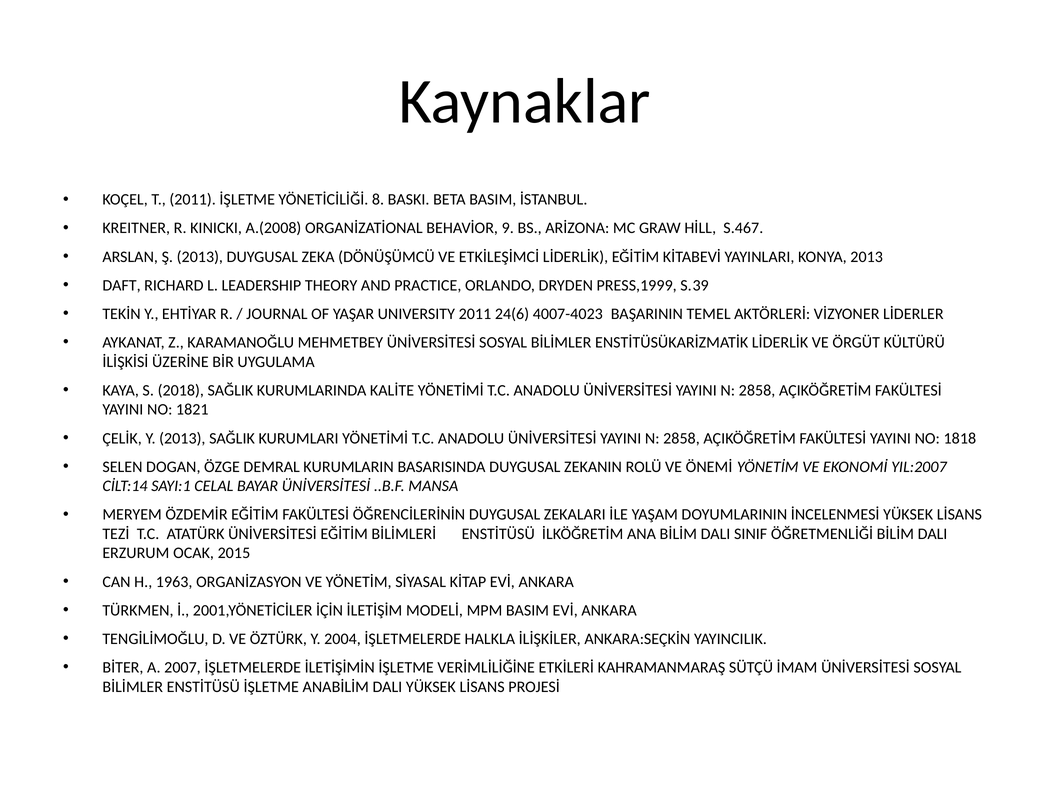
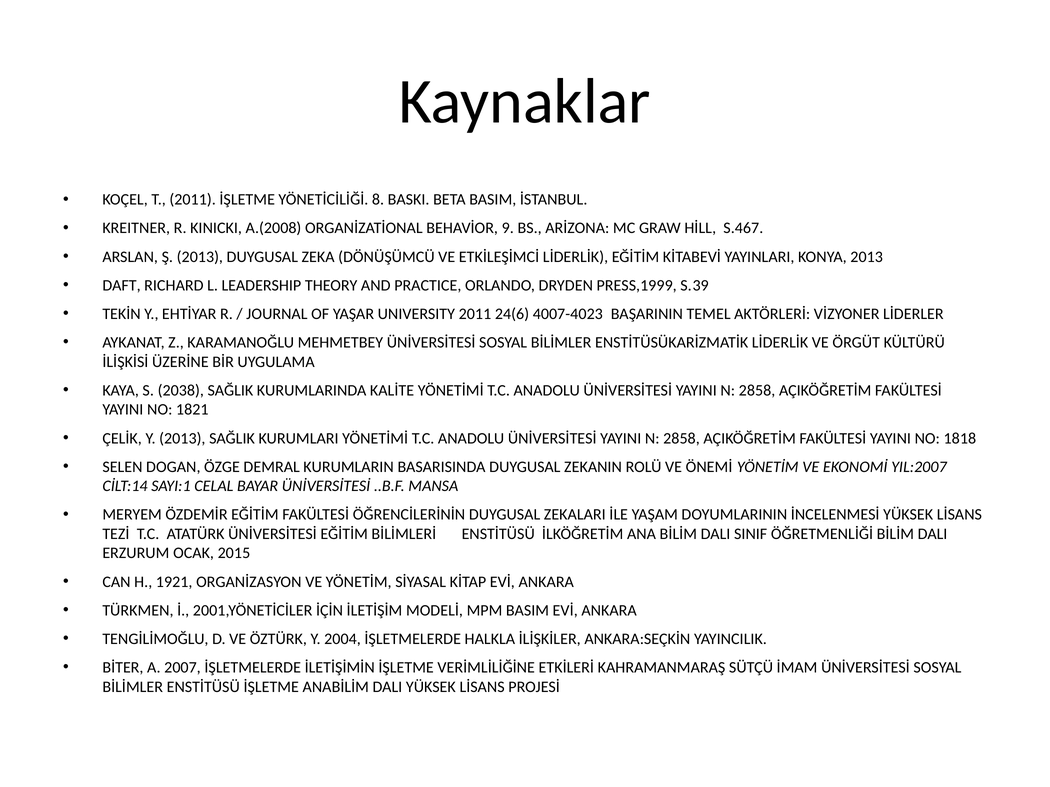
2018: 2018 -> 2038
1963: 1963 -> 1921
